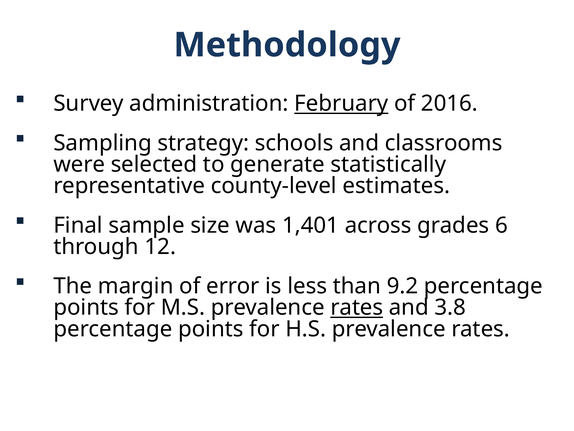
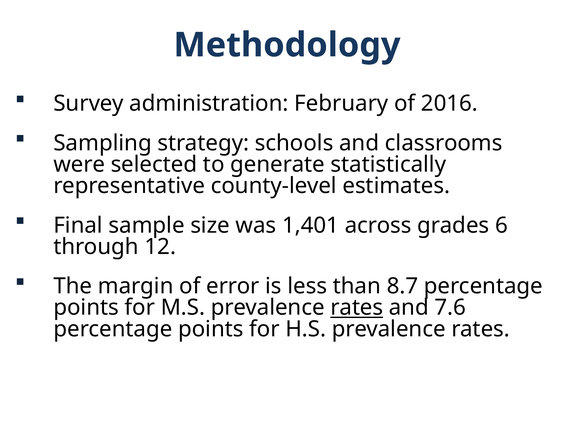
February underline: present -> none
9.2: 9.2 -> 8.7
3.8: 3.8 -> 7.6
